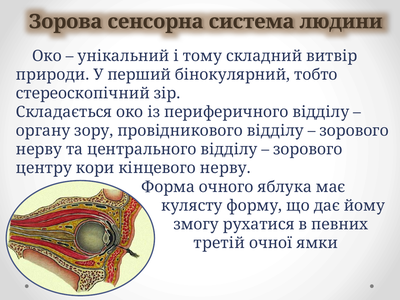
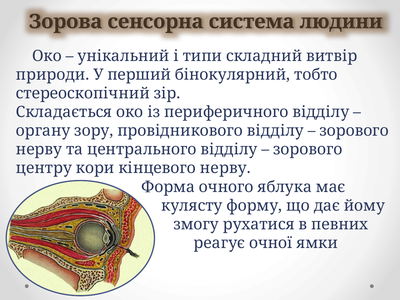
тому: тому -> типи
третій: третій -> реагує
